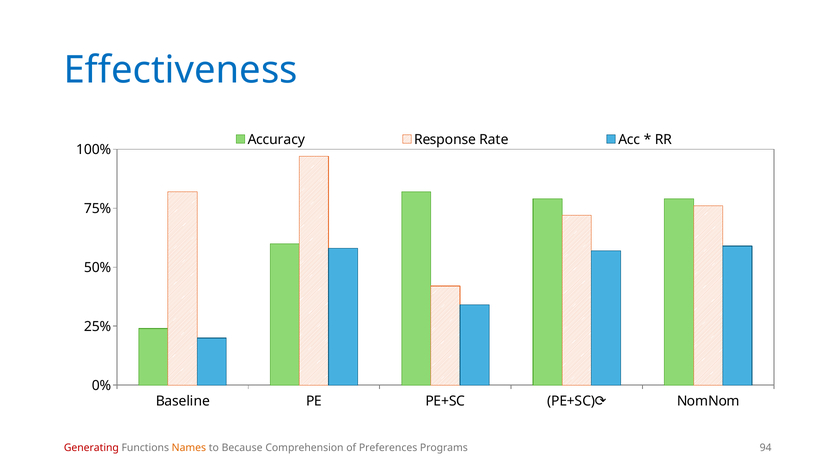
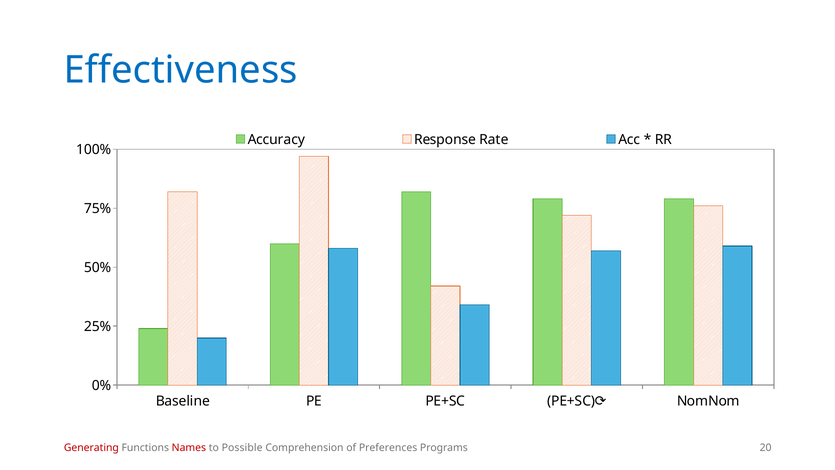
Names colour: orange -> red
Because: Because -> Possible
94: 94 -> 20
